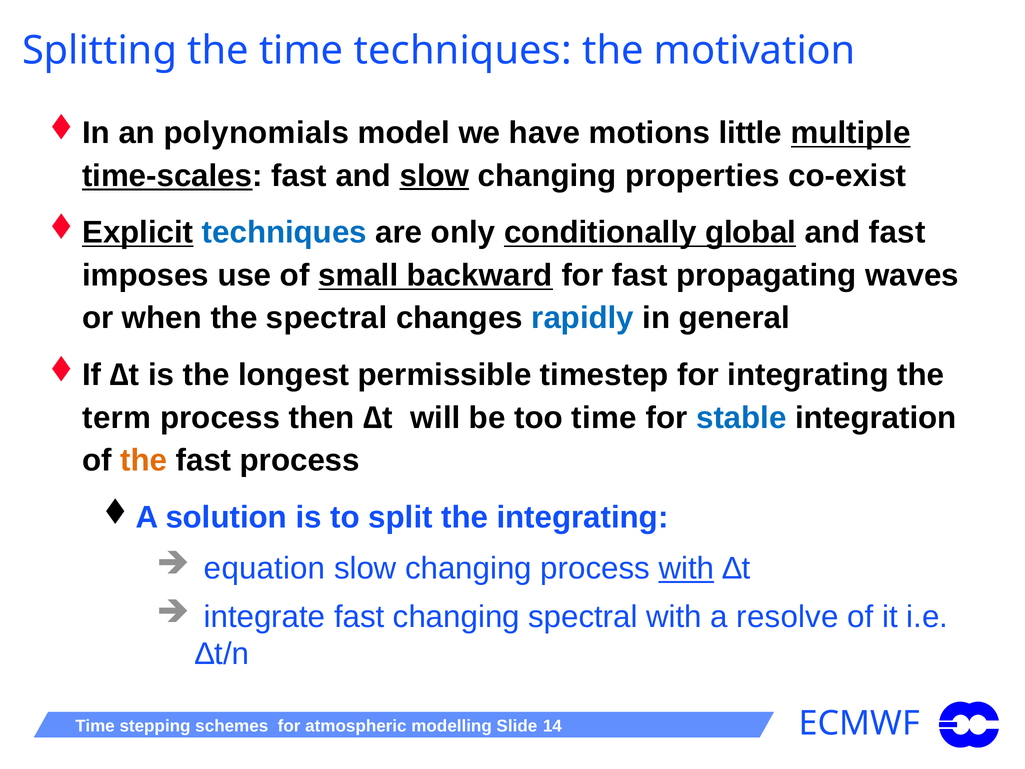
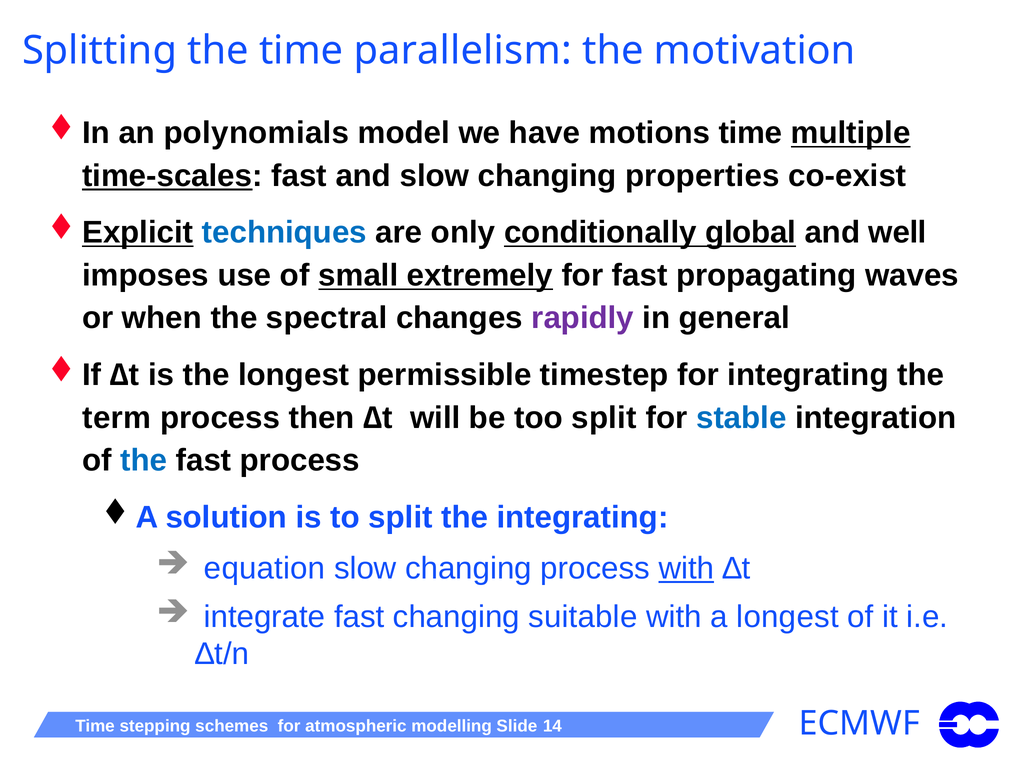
time techniques: techniques -> parallelism
motions little: little -> time
slow at (434, 176) underline: present -> none
and fast: fast -> well
backward: backward -> extremely
rapidly colour: blue -> purple
too time: time -> split
the at (144, 460) colour: orange -> blue
changing spectral: spectral -> suitable
a resolve: resolve -> longest
